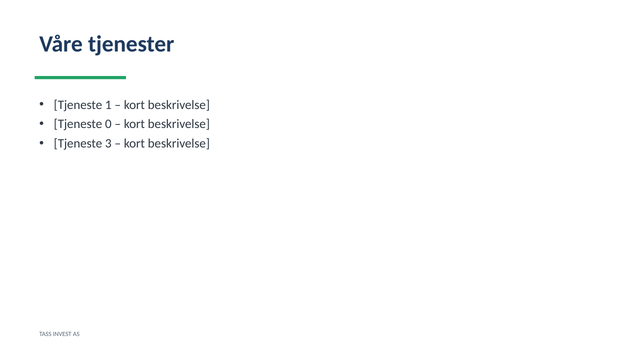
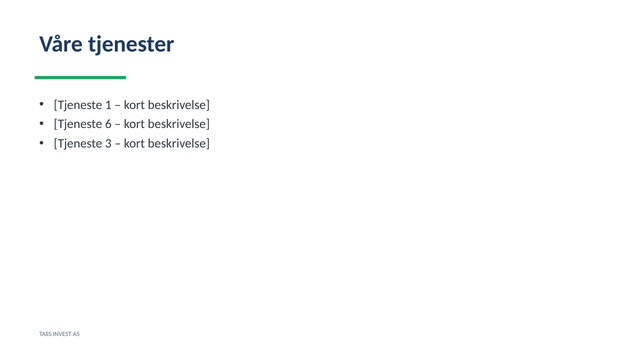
0: 0 -> 6
